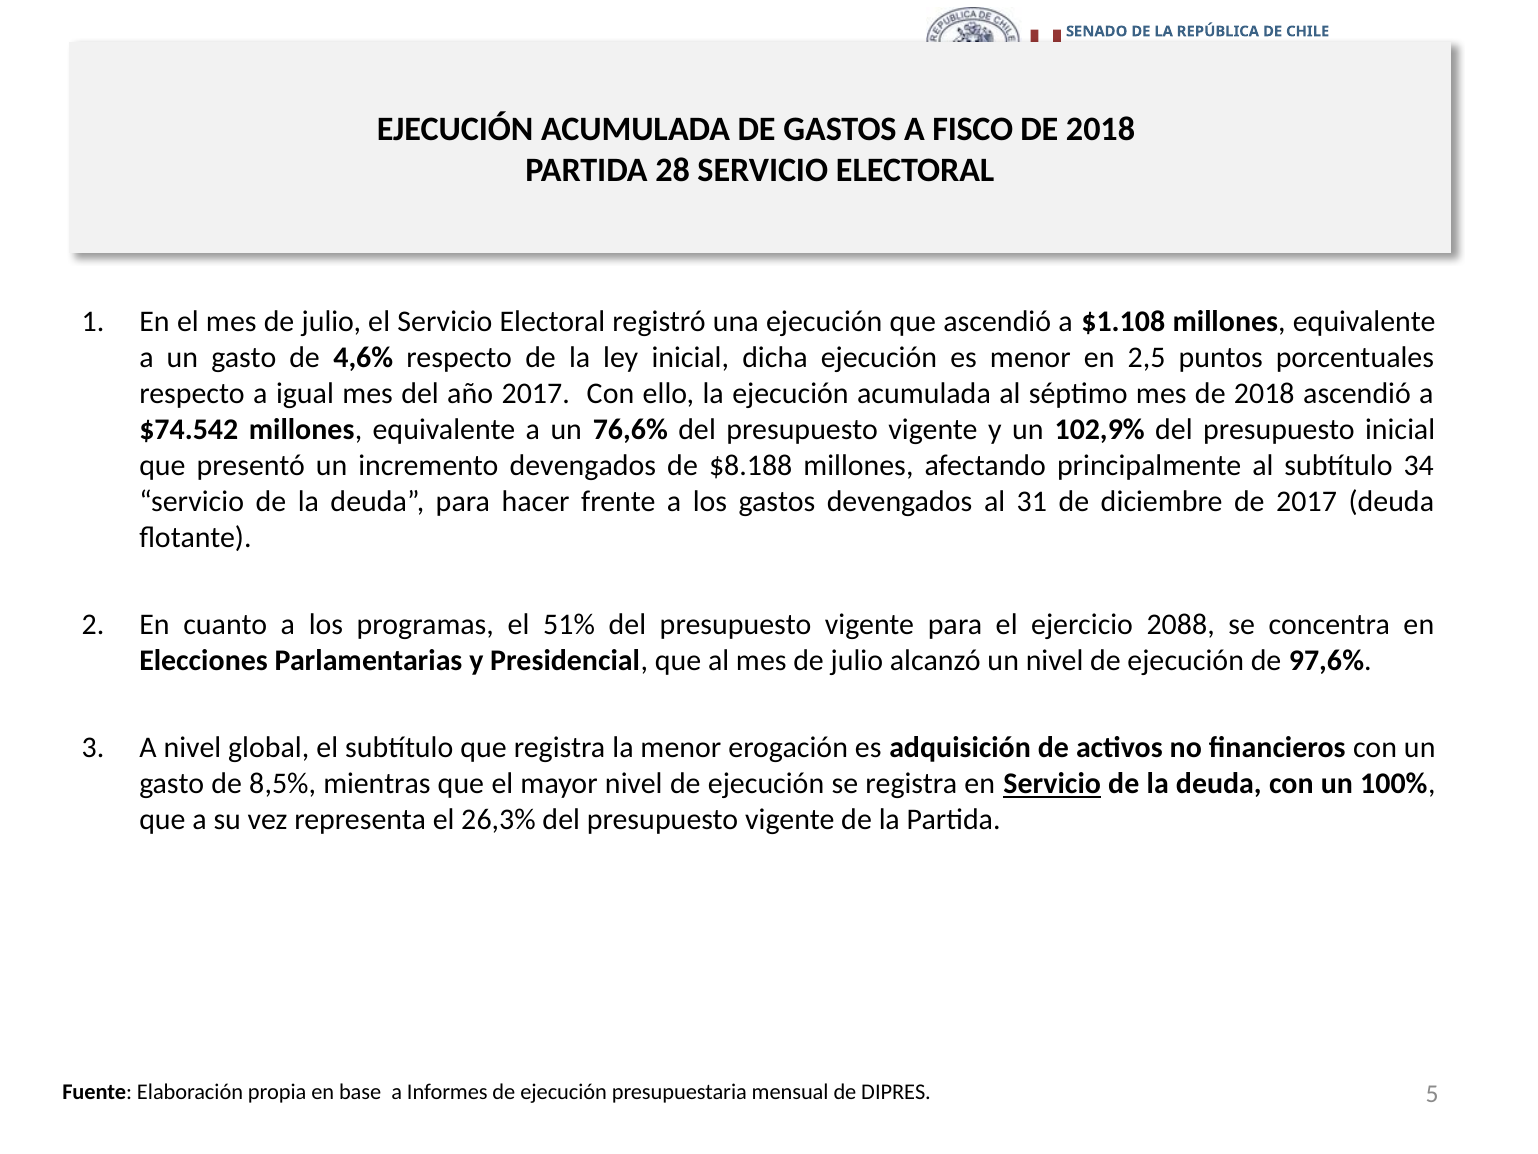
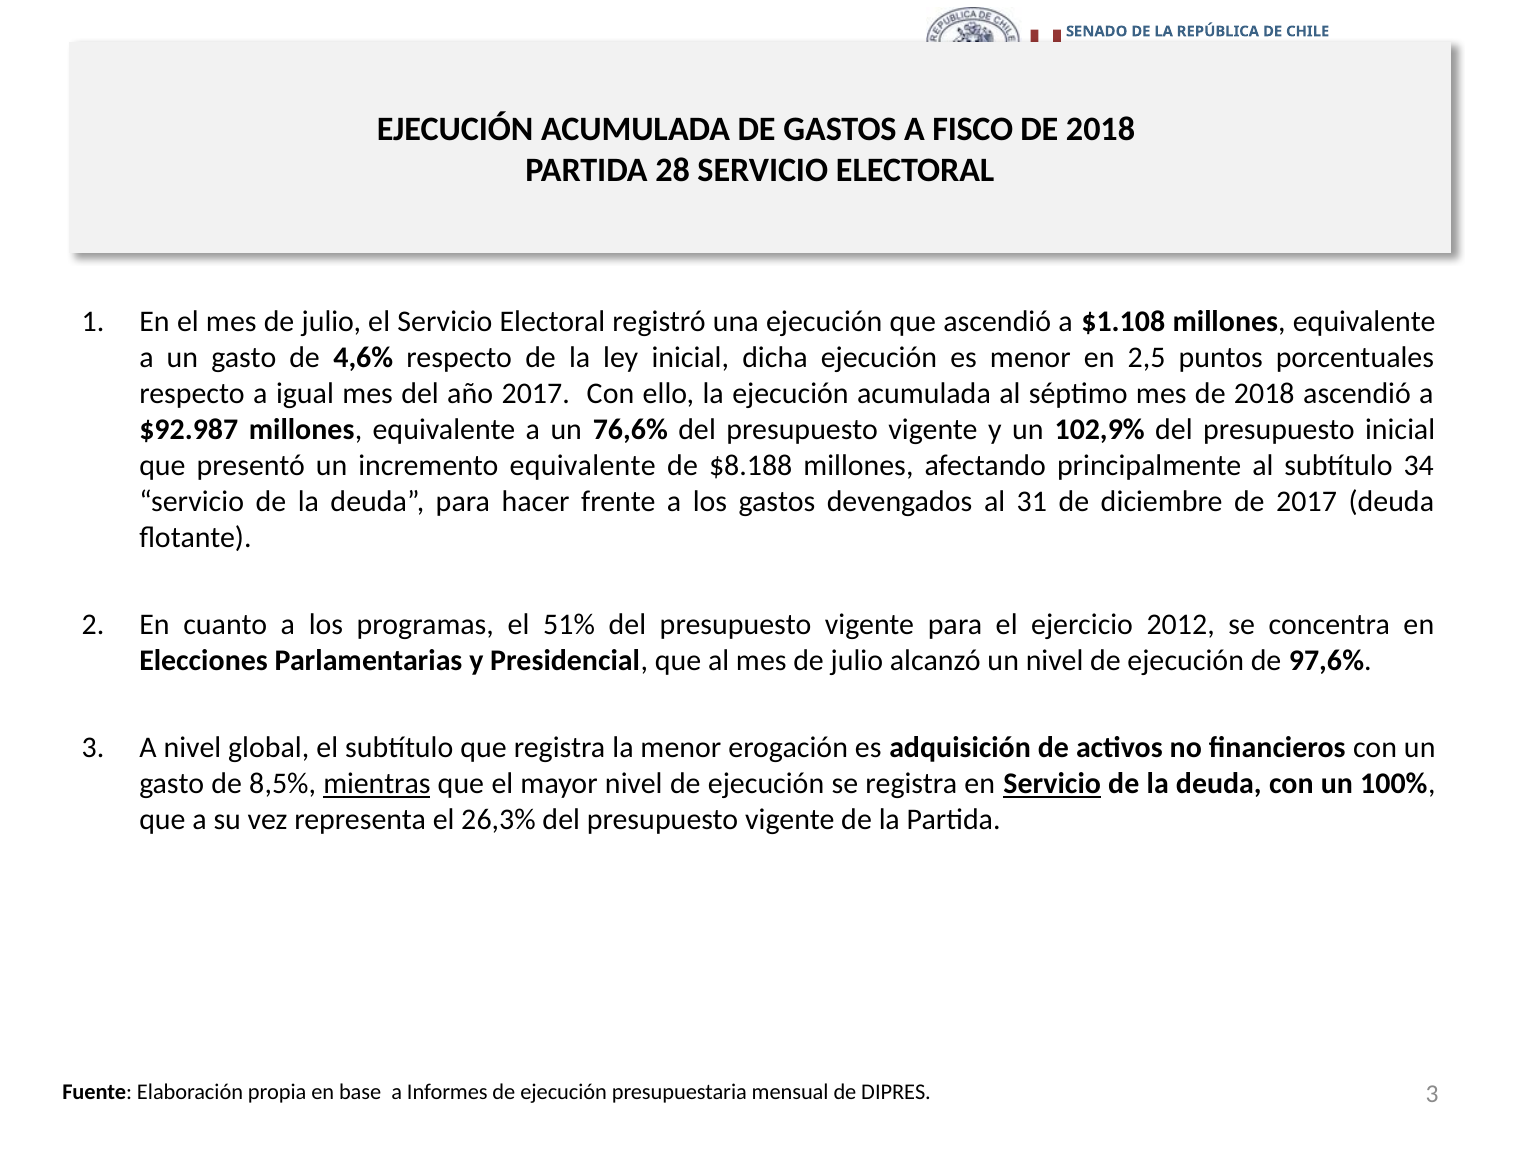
$74.542: $74.542 -> $92.987
incremento devengados: devengados -> equivalente
2088: 2088 -> 2012
mientras underline: none -> present
5 at (1432, 1093): 5 -> 3
